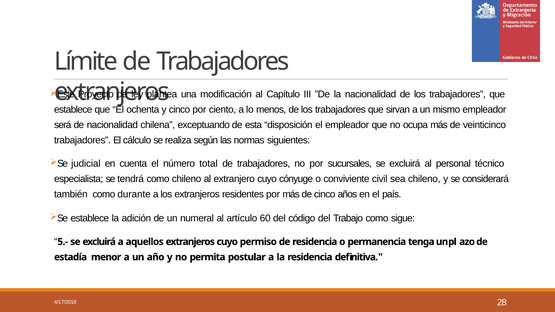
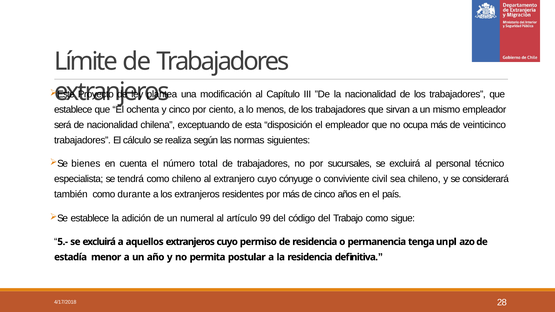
judicial: judicial -> bienes
60: 60 -> 99
